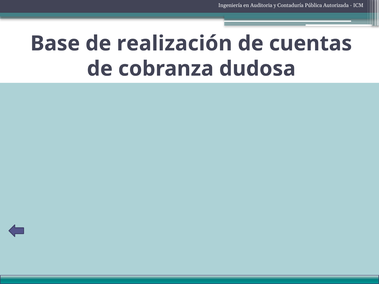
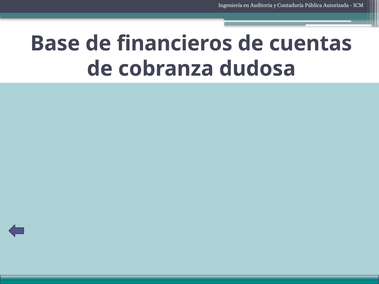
de realización: realización -> financieros
